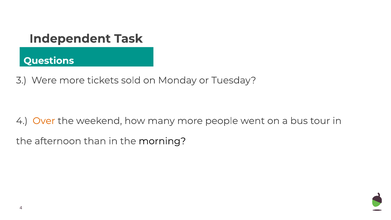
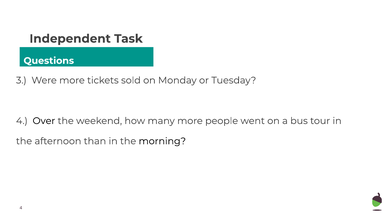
Over colour: orange -> black
